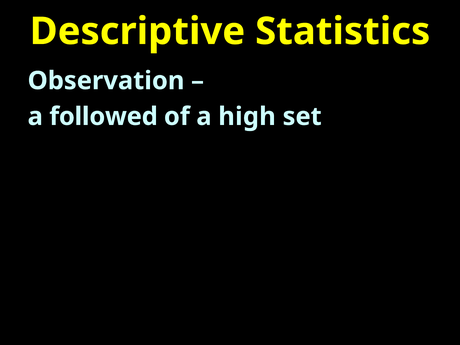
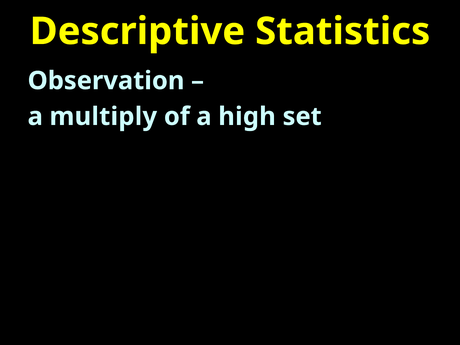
followed: followed -> multiply
